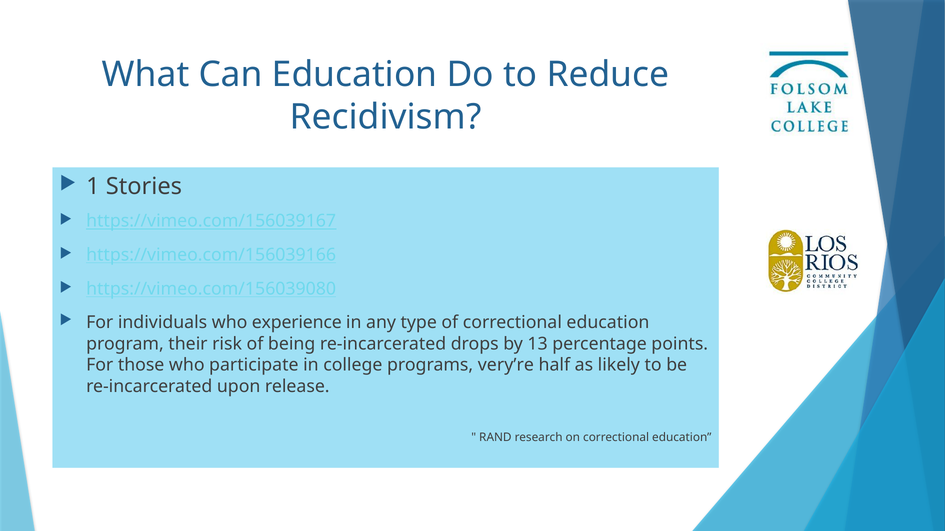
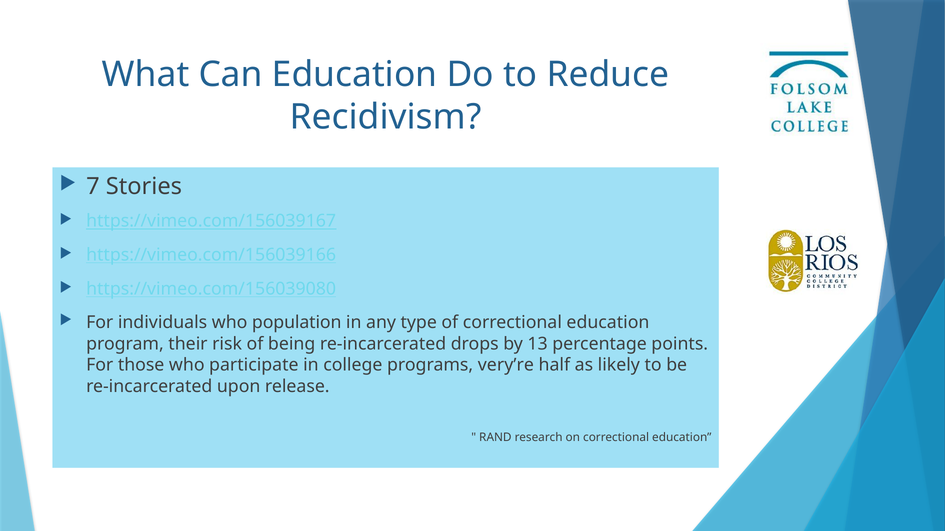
1: 1 -> 7
experience: experience -> population
